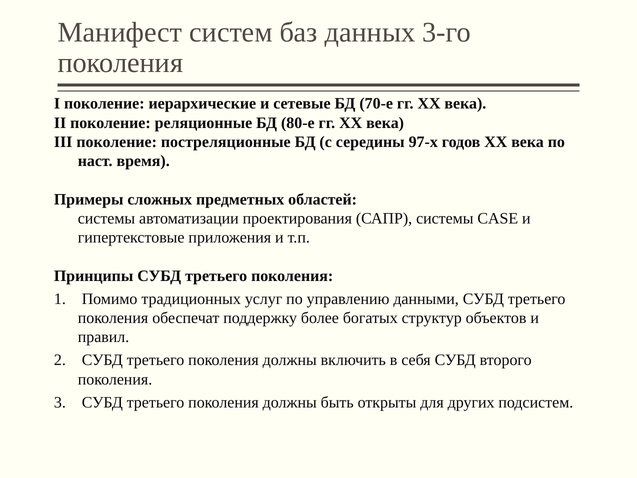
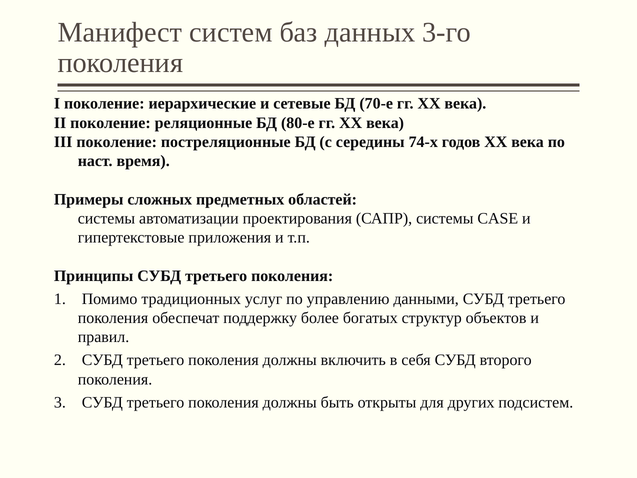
97-х: 97-х -> 74-х
